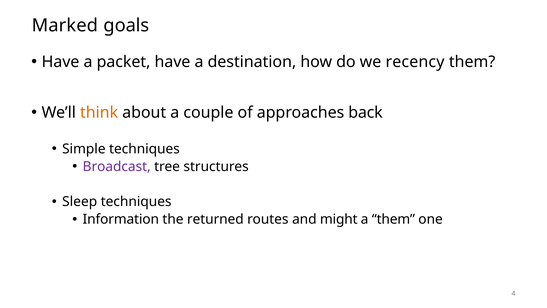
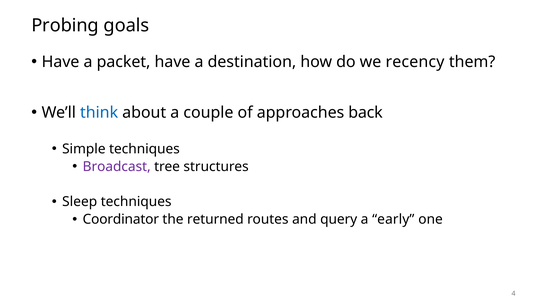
Marked: Marked -> Probing
think colour: orange -> blue
Information: Information -> Coordinator
might: might -> query
a them: them -> early
